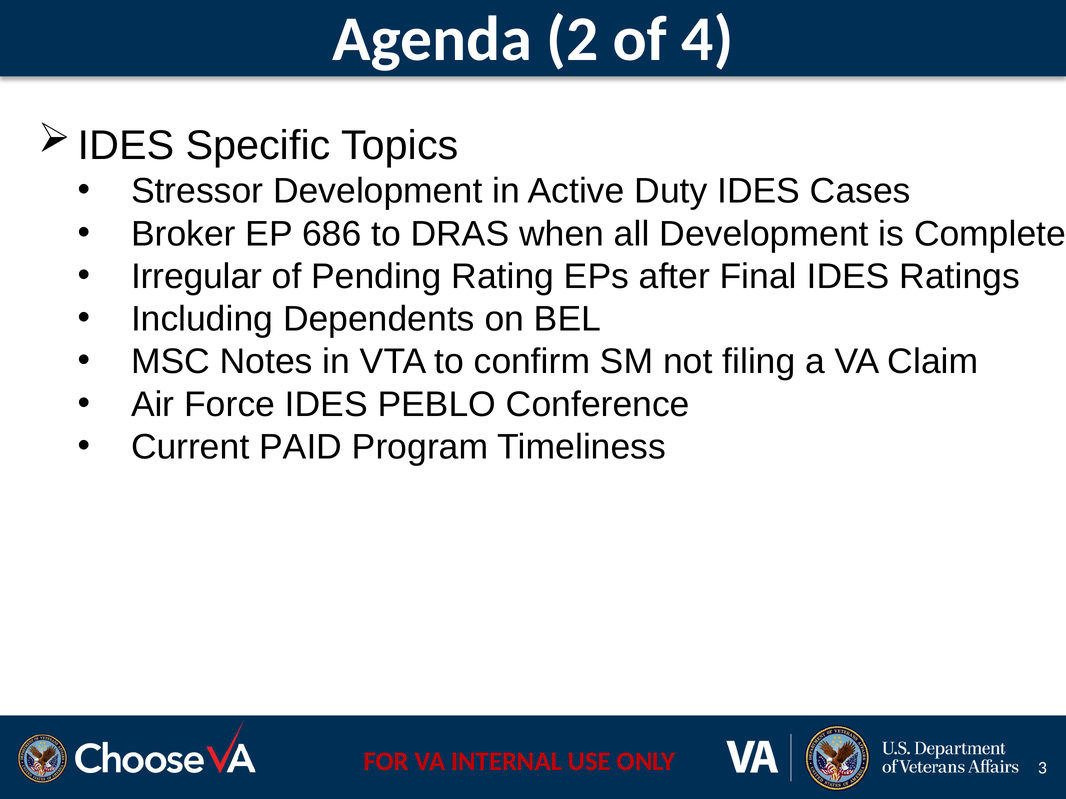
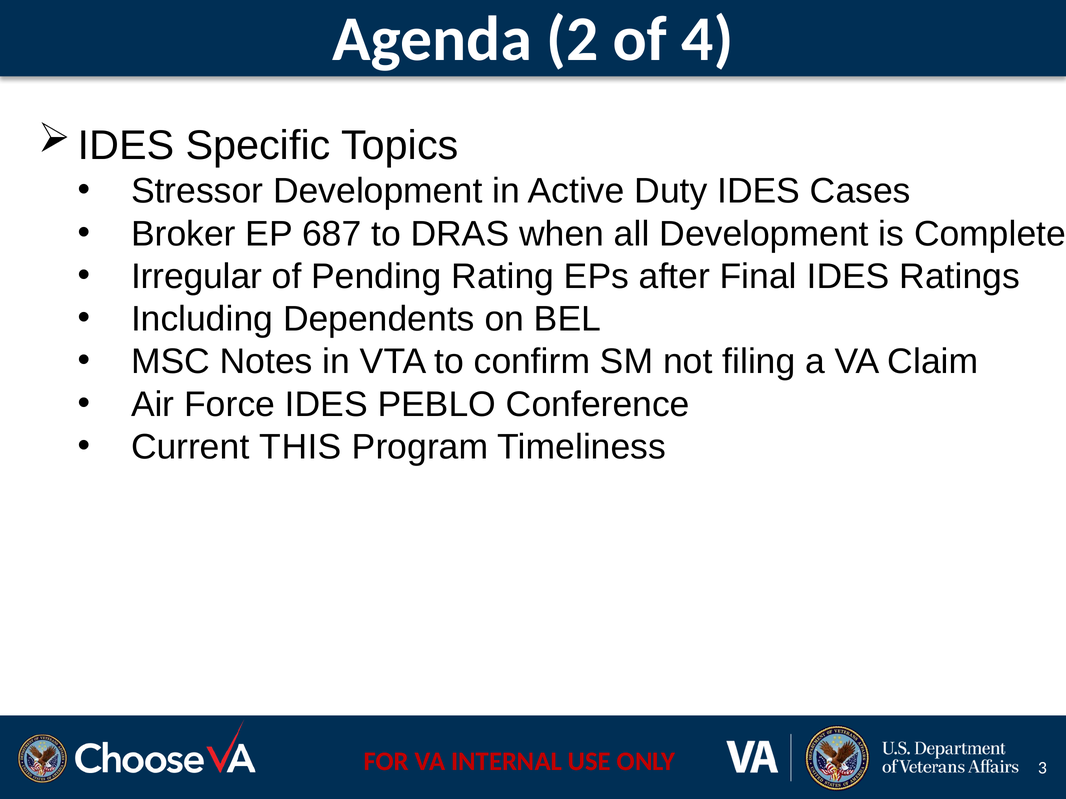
686: 686 -> 687
PAID: PAID -> THIS
